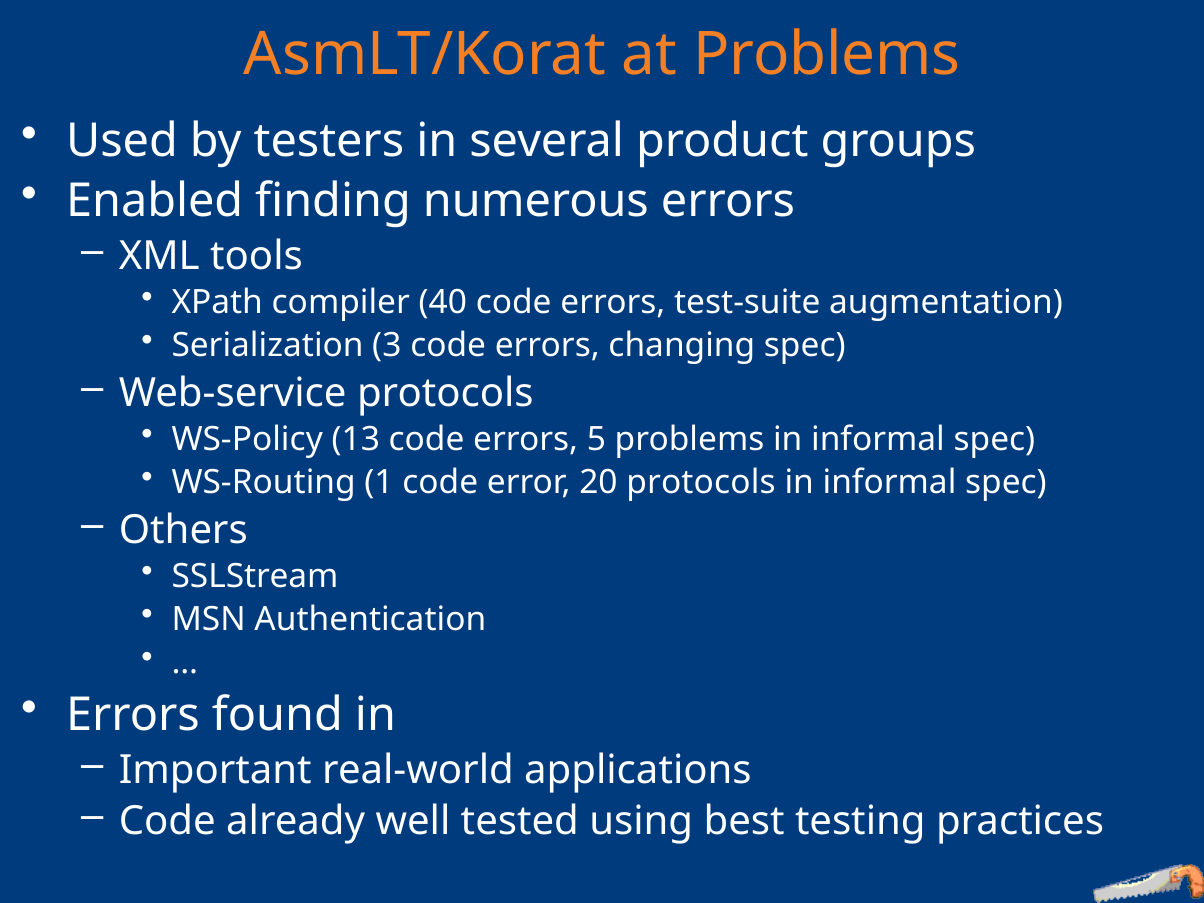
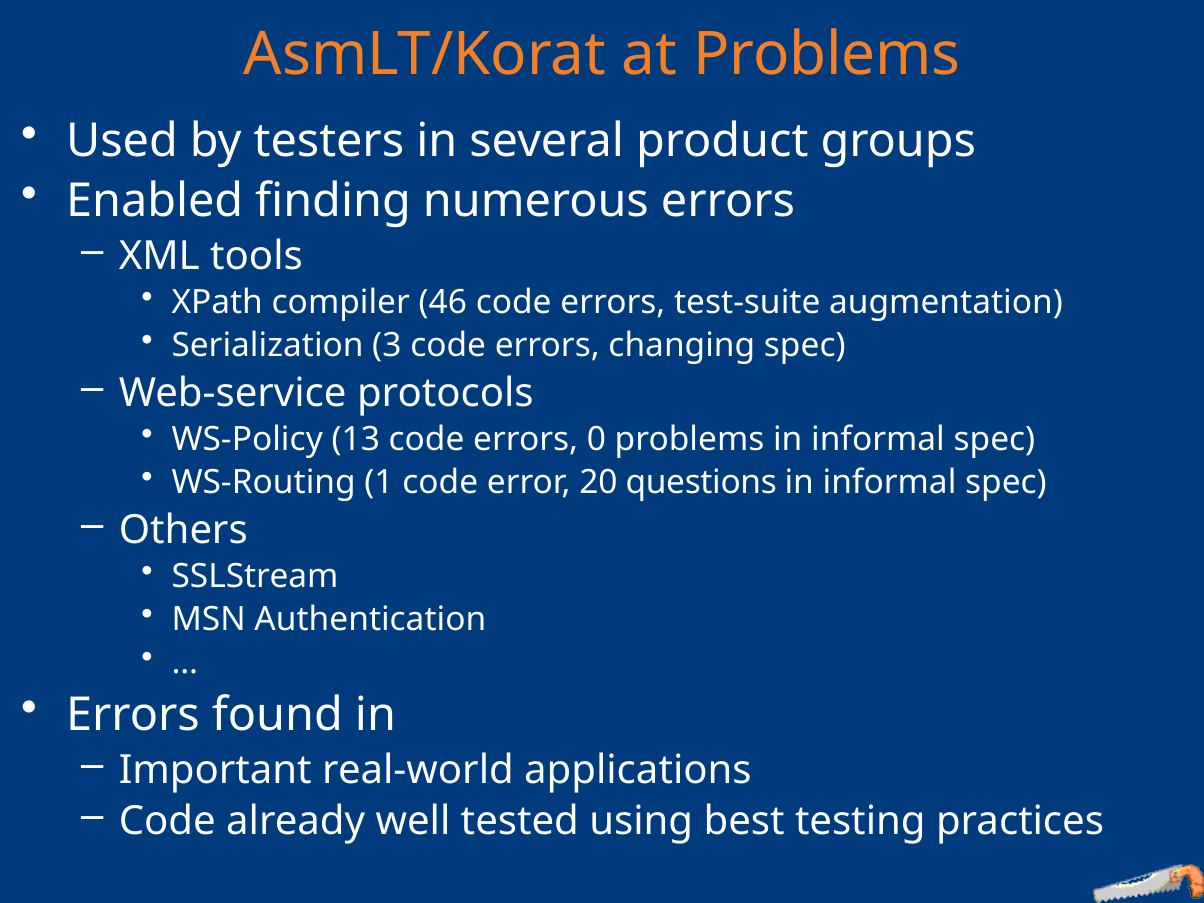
40: 40 -> 46
5: 5 -> 0
20 protocols: protocols -> questions
